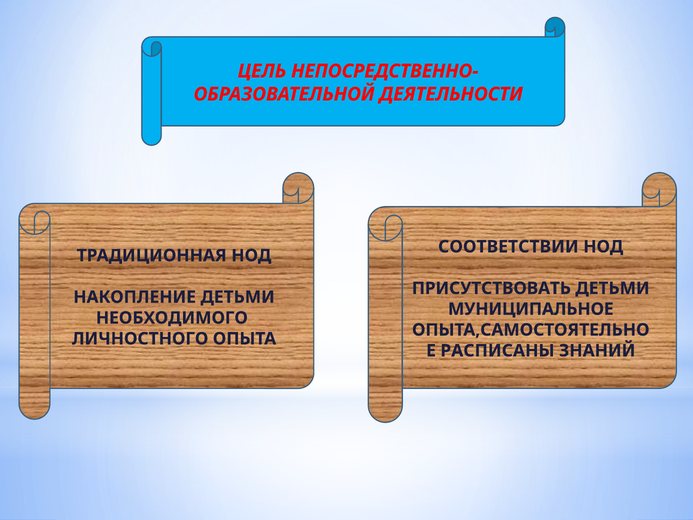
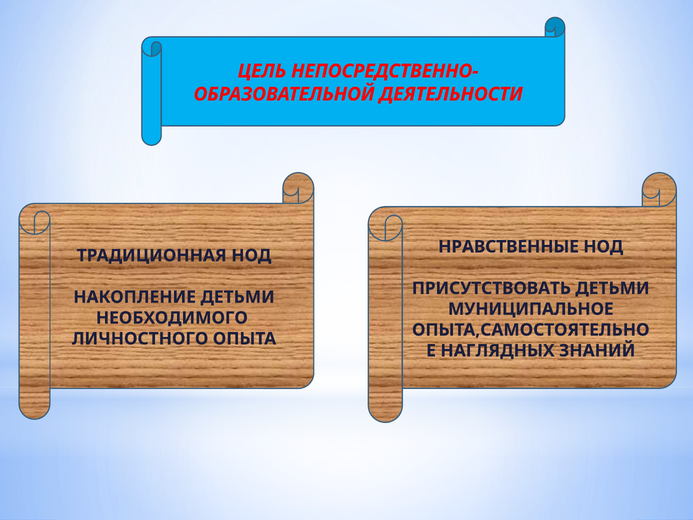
СООТВЕТСТВИИ: СООТВЕТСТВИИ -> НРАВСТВЕННЫЕ
РАСПИСАНЫ: РАСПИСАНЫ -> НАГЛЯДНЫХ
